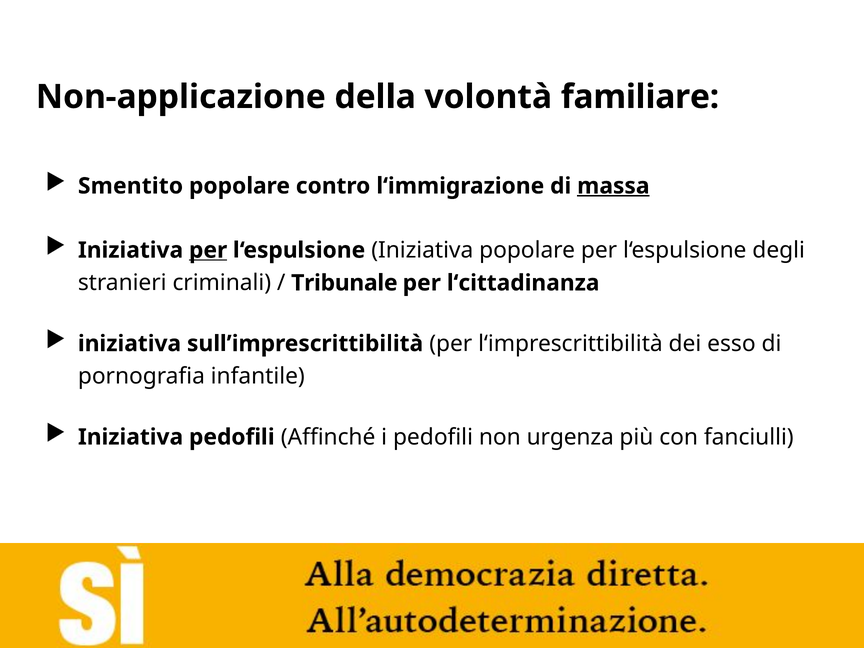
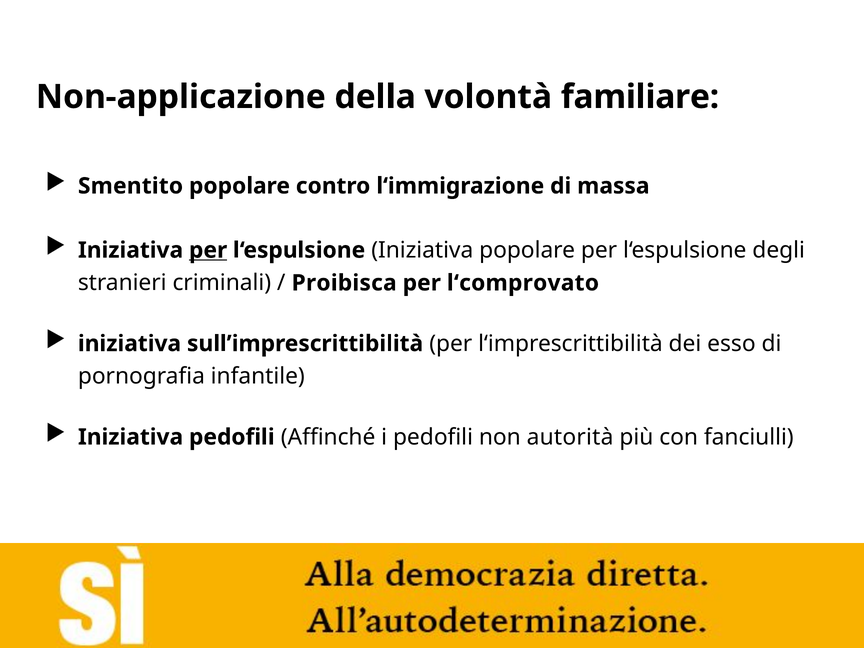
massa underline: present -> none
Tribunale: Tribunale -> Proibisca
l‘cittadinanza: l‘cittadinanza -> l‘comprovato
urgenza: urgenza -> autorità
